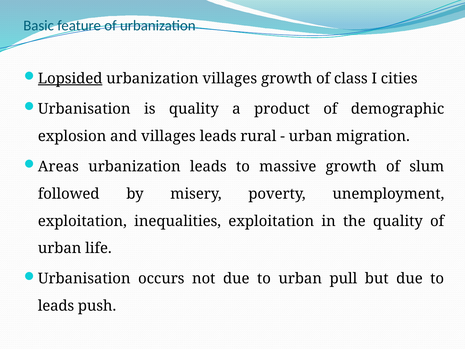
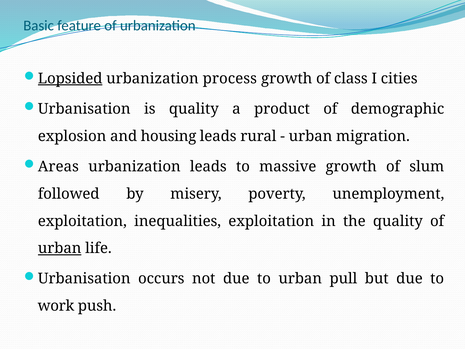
urbanization villages: villages -> process
and villages: villages -> housing
urban at (60, 248) underline: none -> present
leads at (56, 306): leads -> work
